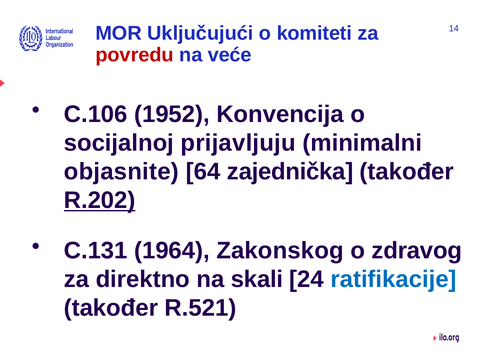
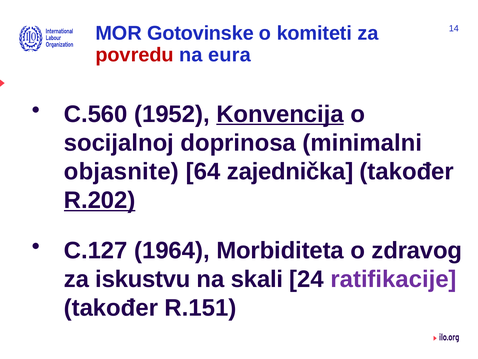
Uključujući: Uključujući -> Gotovinske
veće: veće -> eura
C.106: C.106 -> C.560
Konvencija underline: none -> present
prijavljuju: prijavljuju -> doprinosa
C.131: C.131 -> C.127
Zakonskog: Zakonskog -> Morbiditeta
direktno: direktno -> iskustvu
ratifikacije colour: blue -> purple
R.521: R.521 -> R.151
